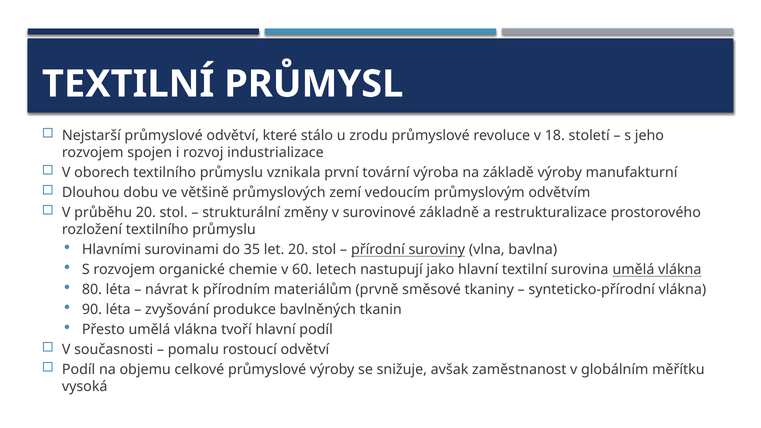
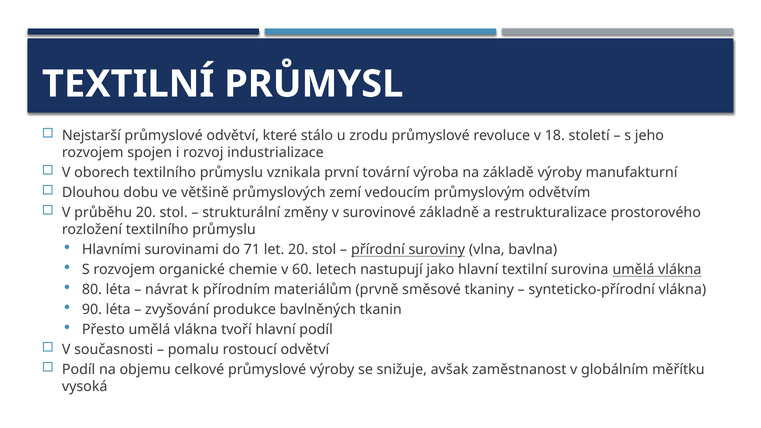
35: 35 -> 71
